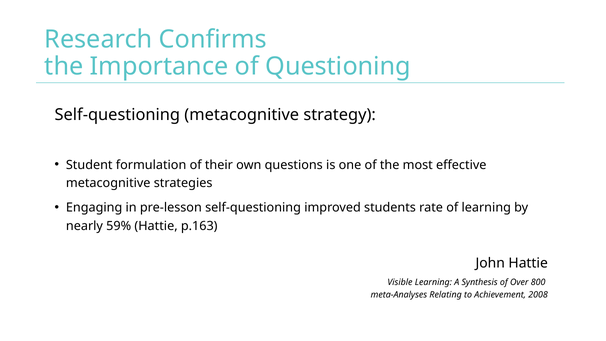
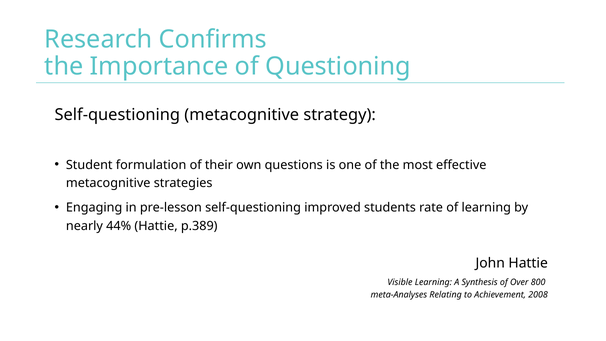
59%: 59% -> 44%
p.163: p.163 -> p.389
